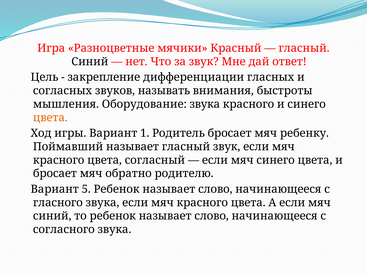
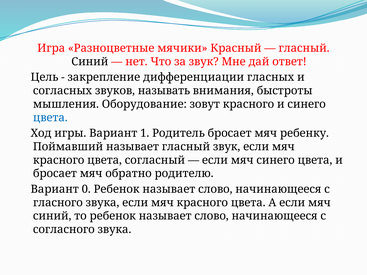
Оборудование звука: звука -> зовут
цвета at (50, 118) colour: orange -> blue
5: 5 -> 0
